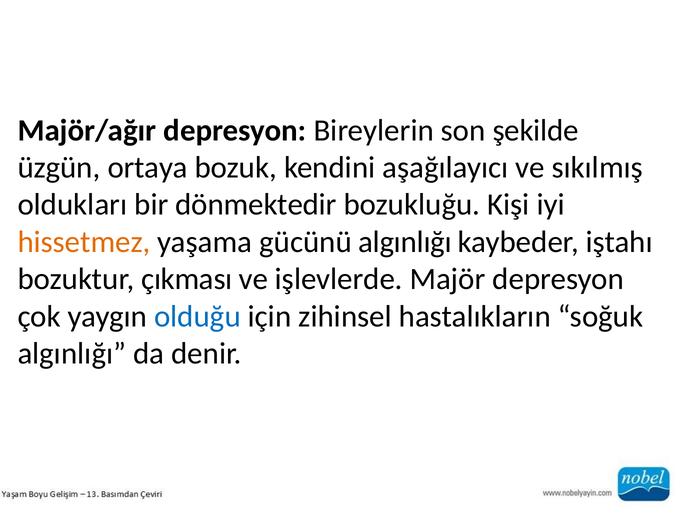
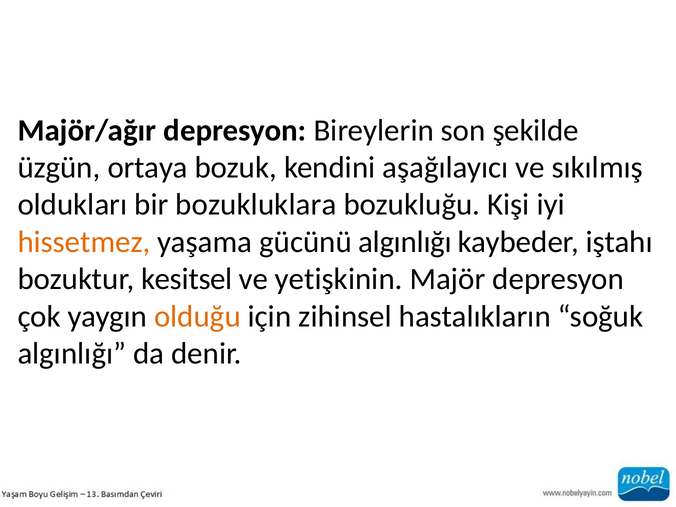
dönmektedir: dönmektedir -> bozukluklara
çıkması: çıkması -> kesitsel
işlevlerde: işlevlerde -> yetişkinin
olduğu colour: blue -> orange
